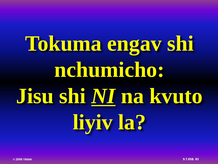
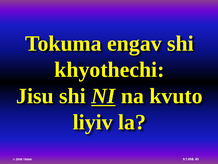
nchumicho: nchumicho -> khyothechi
